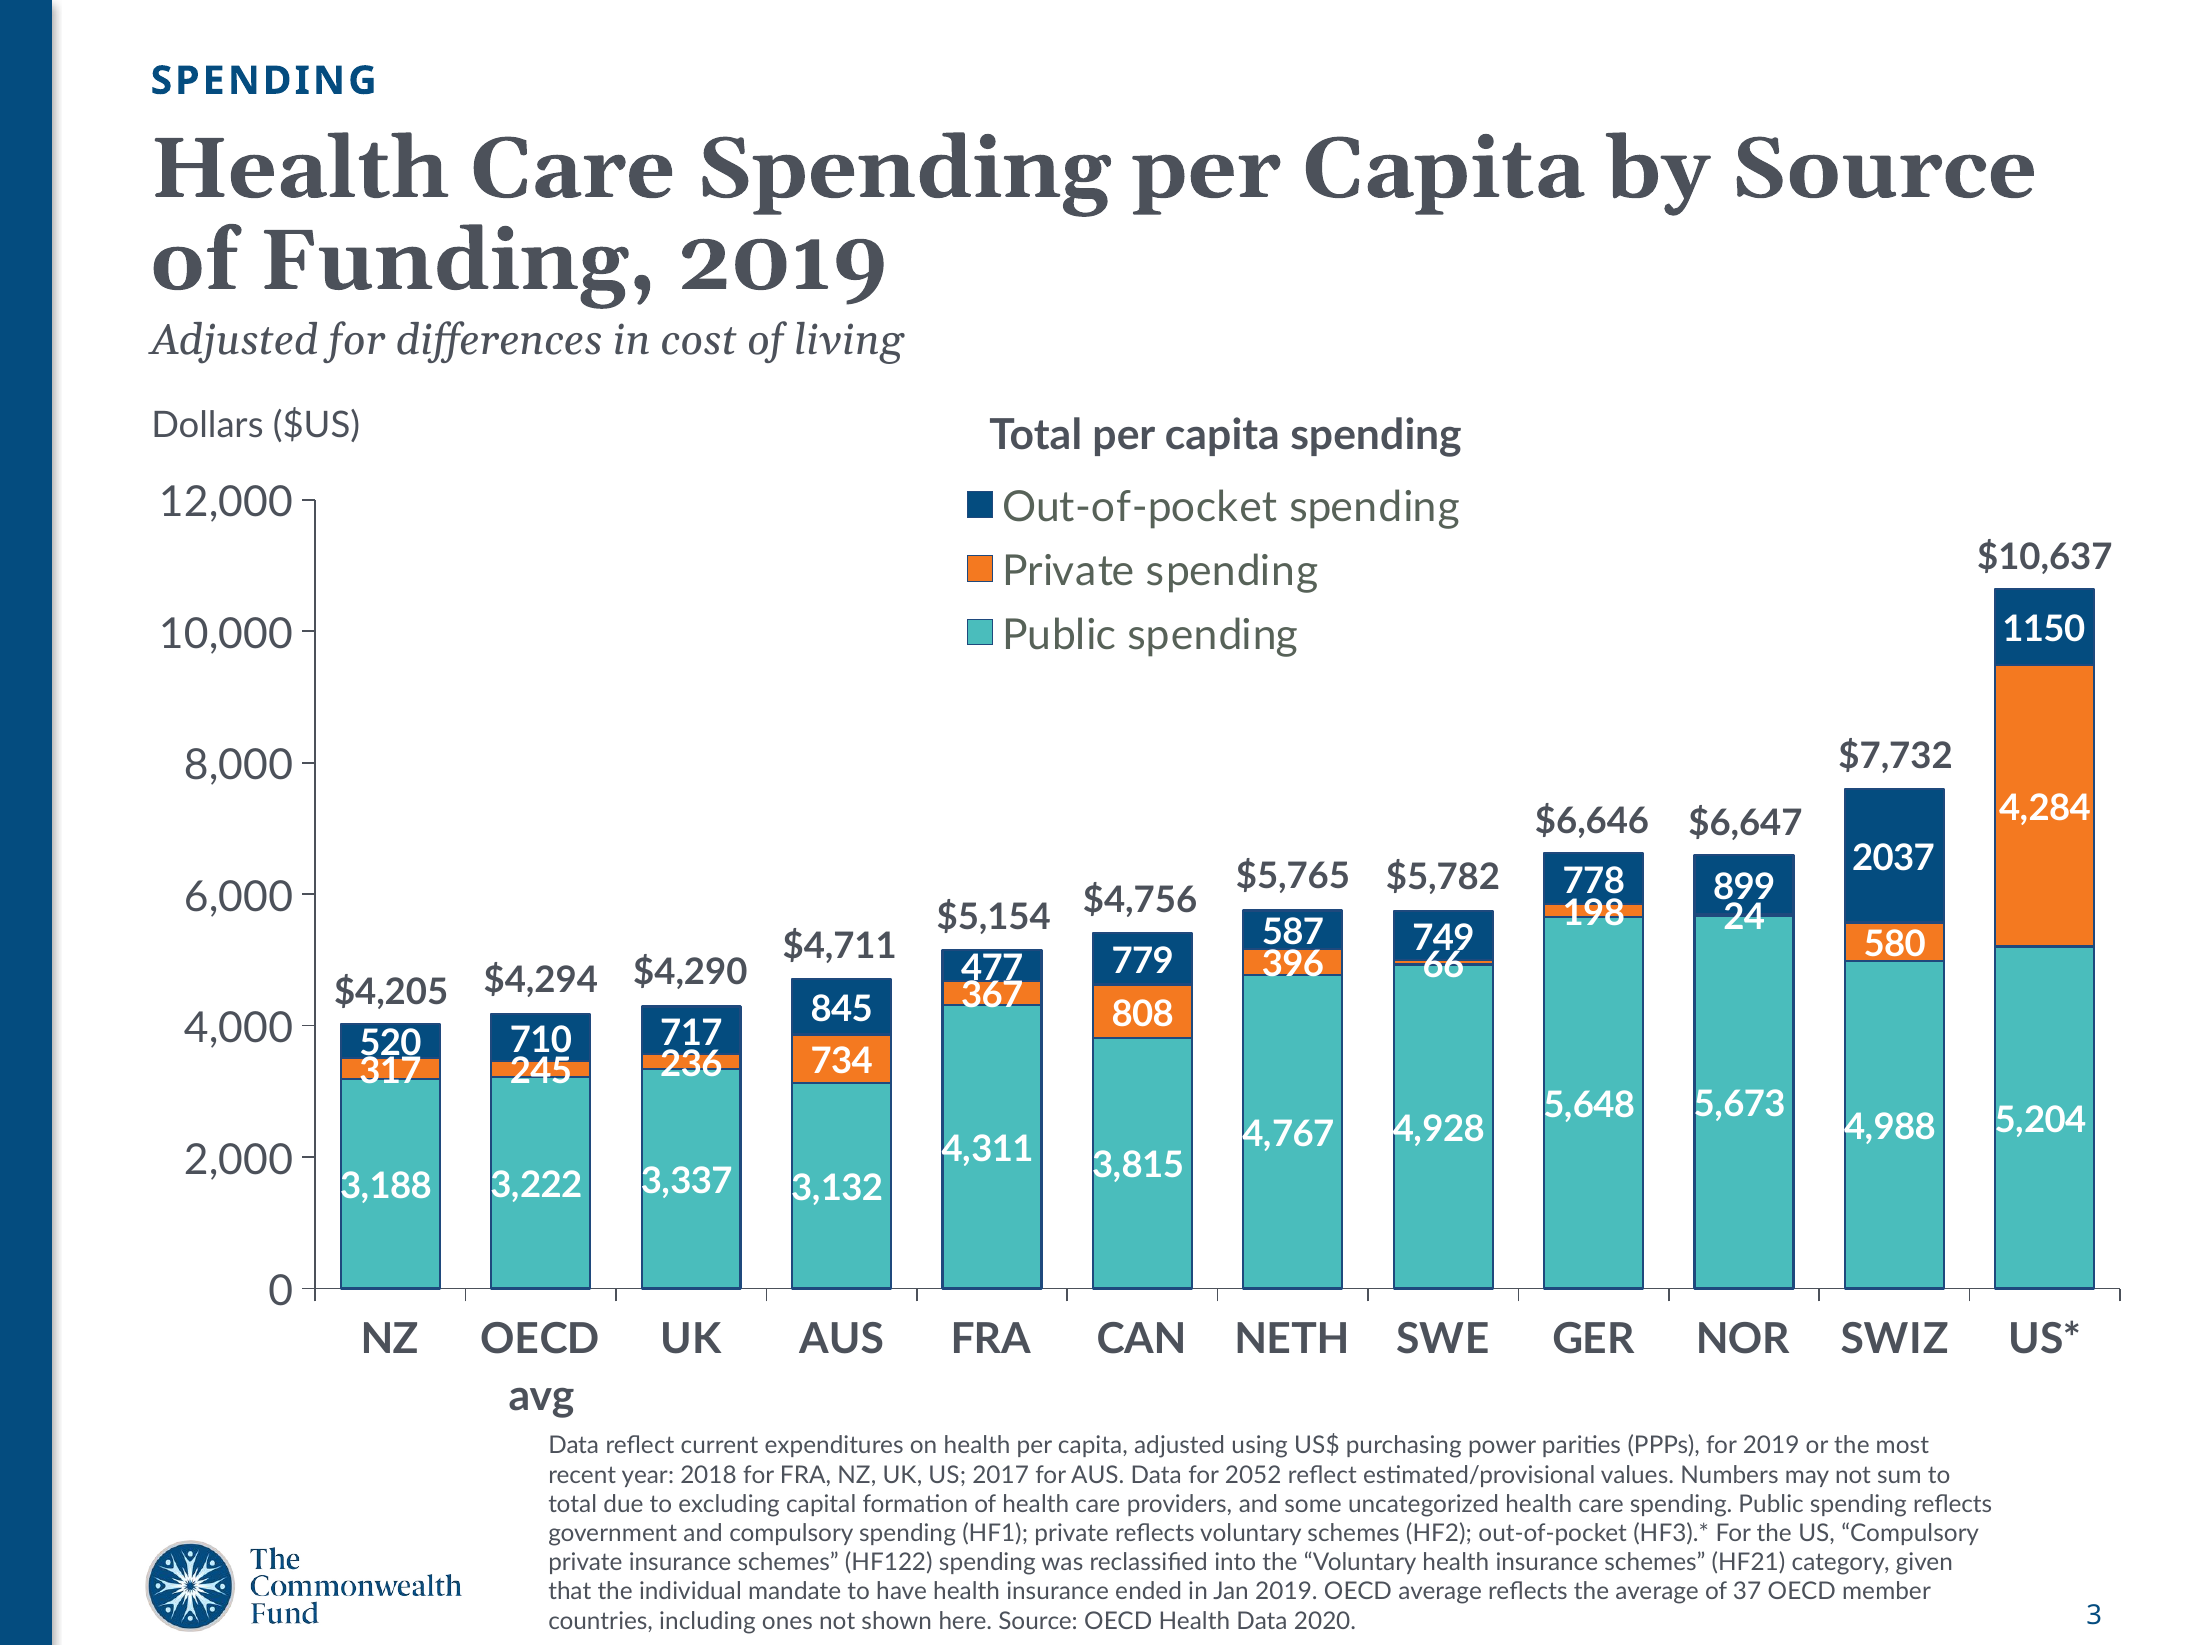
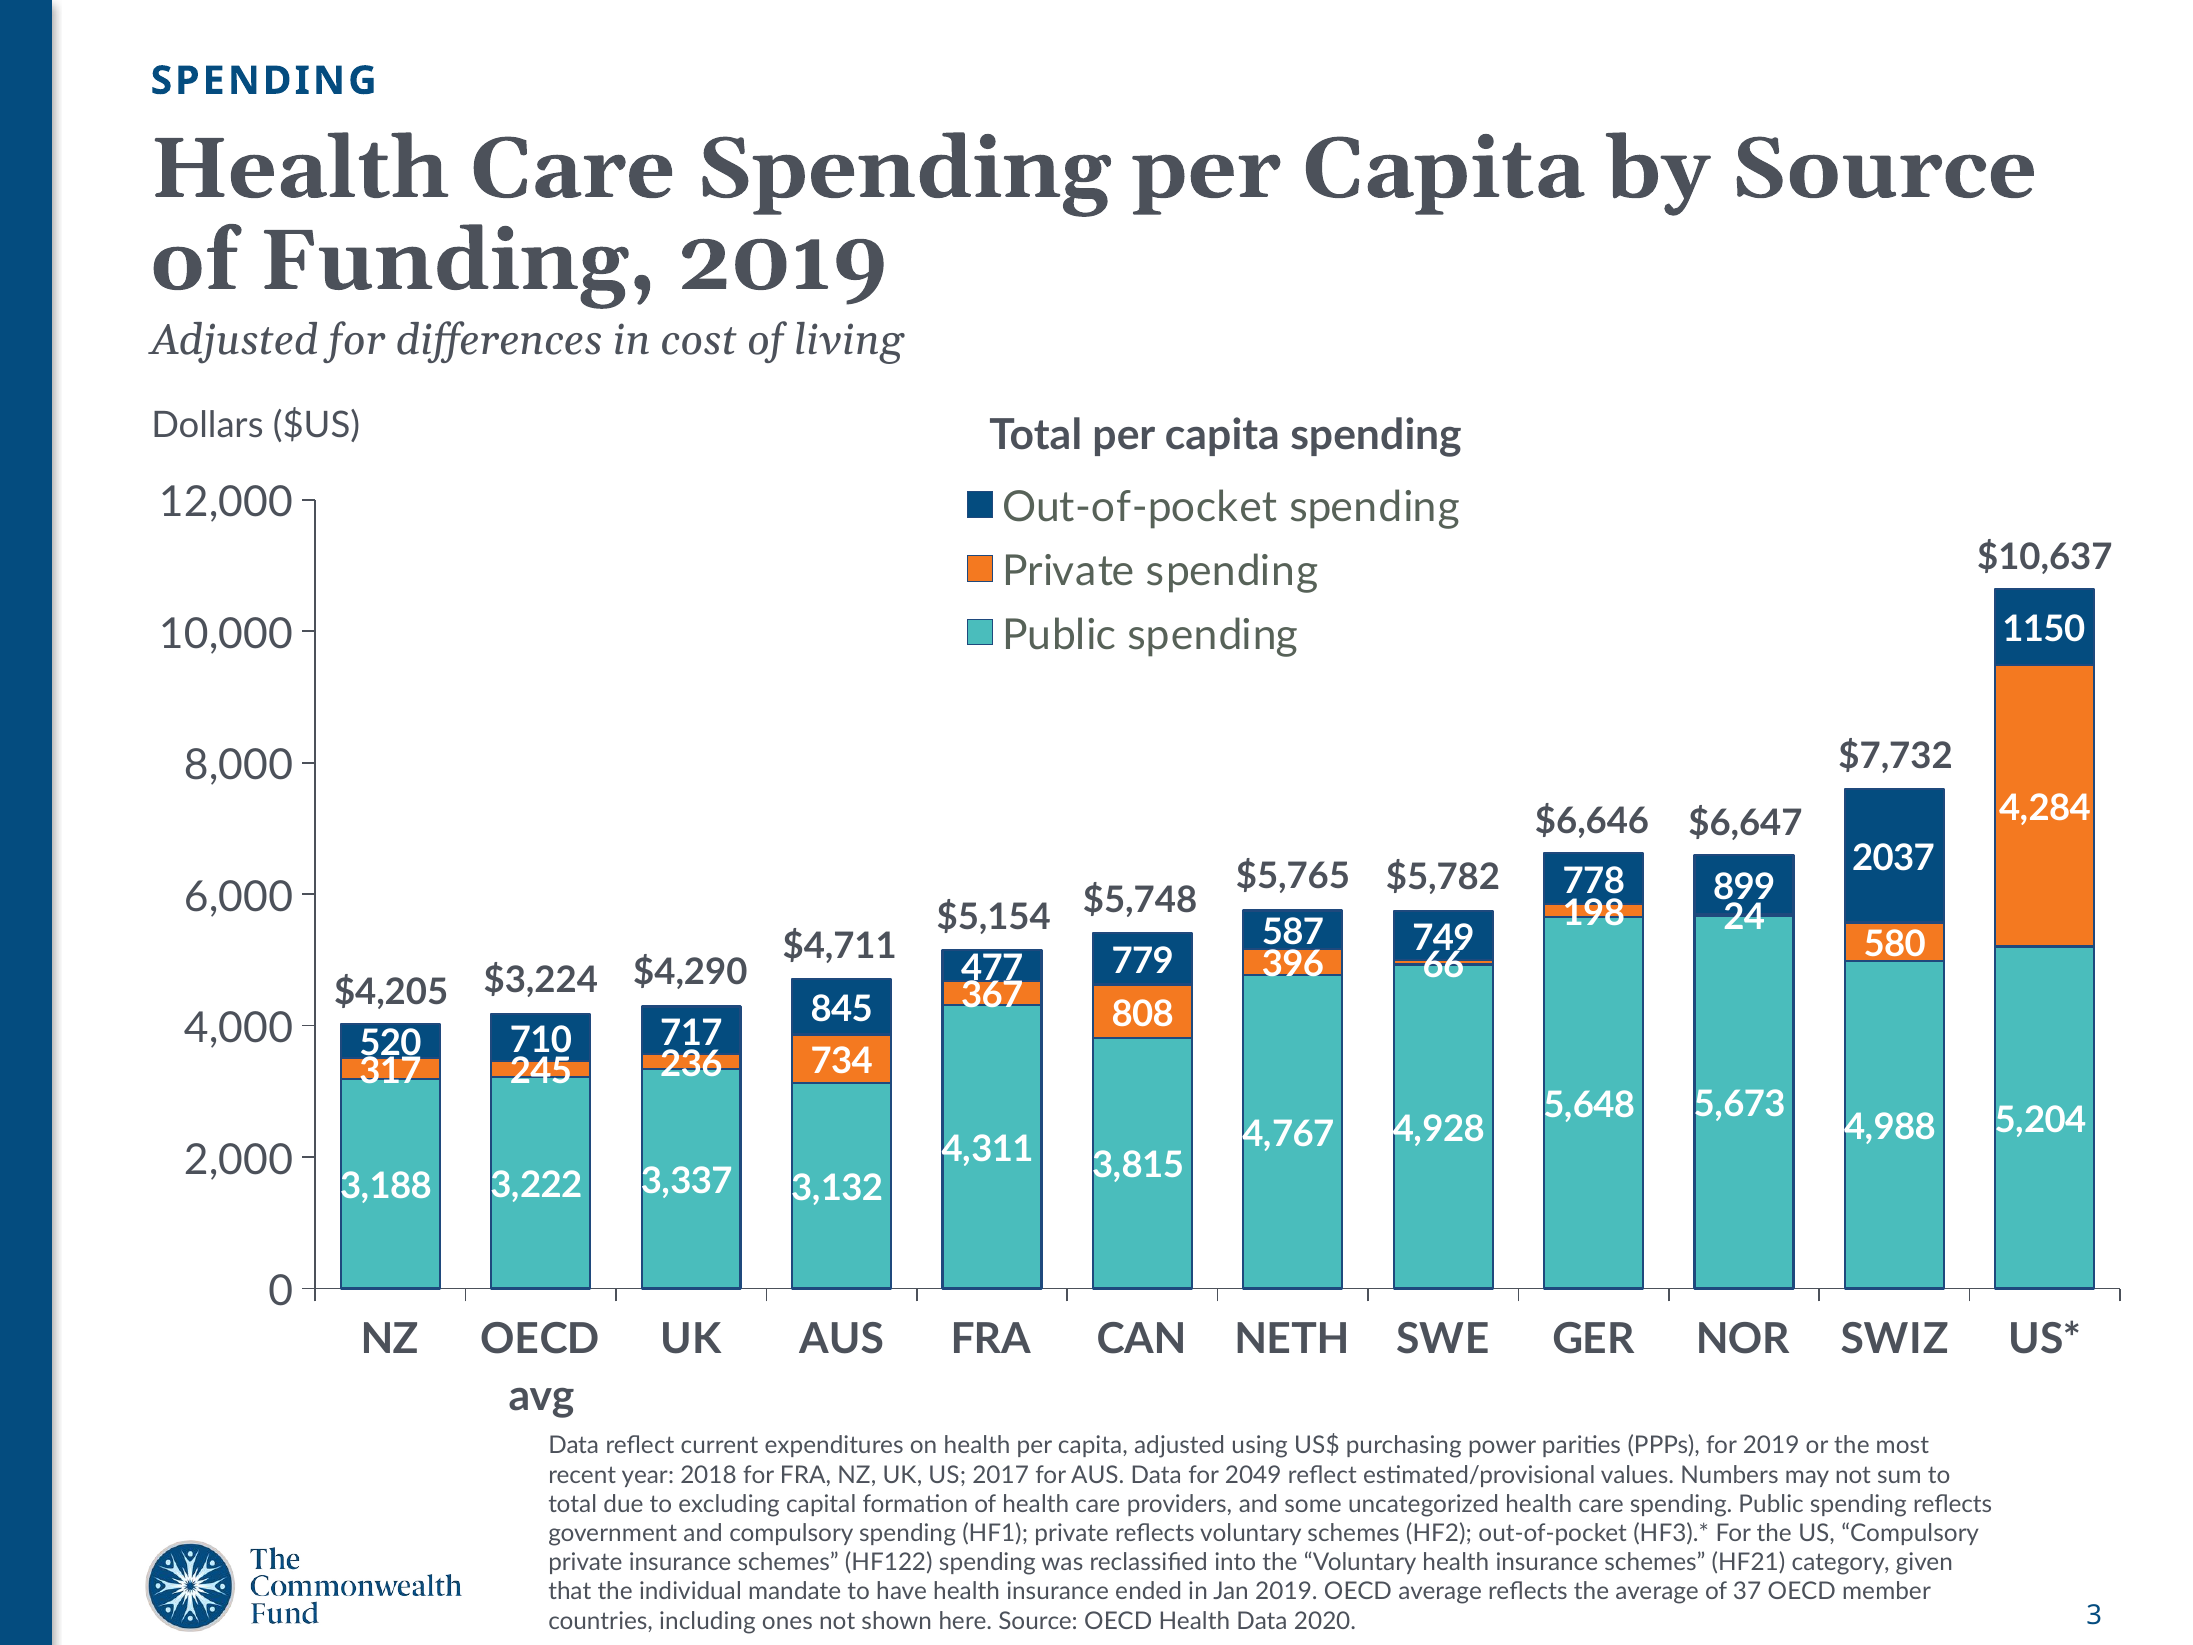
$4,756: $4,756 -> $5,748
$4,294: $4,294 -> $3,224
2052: 2052 -> 2049
